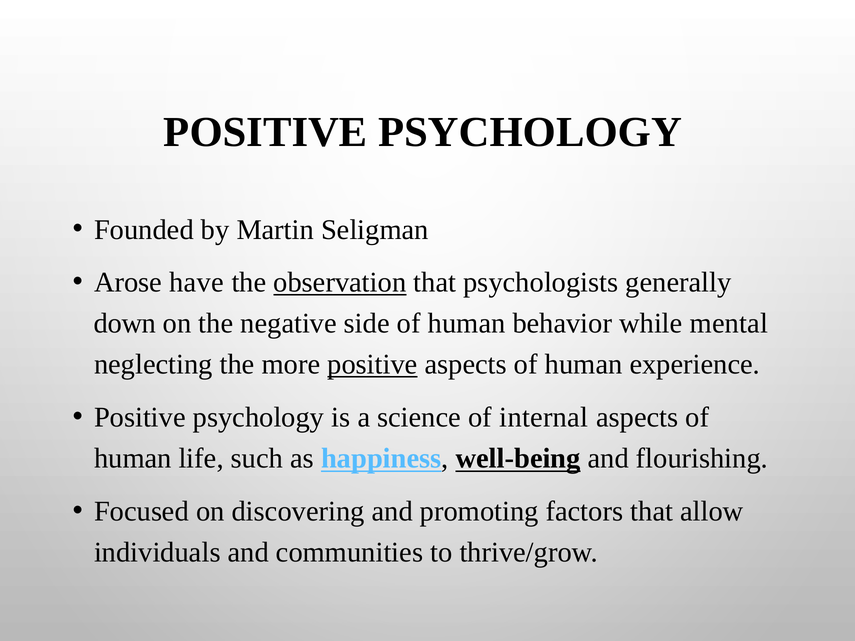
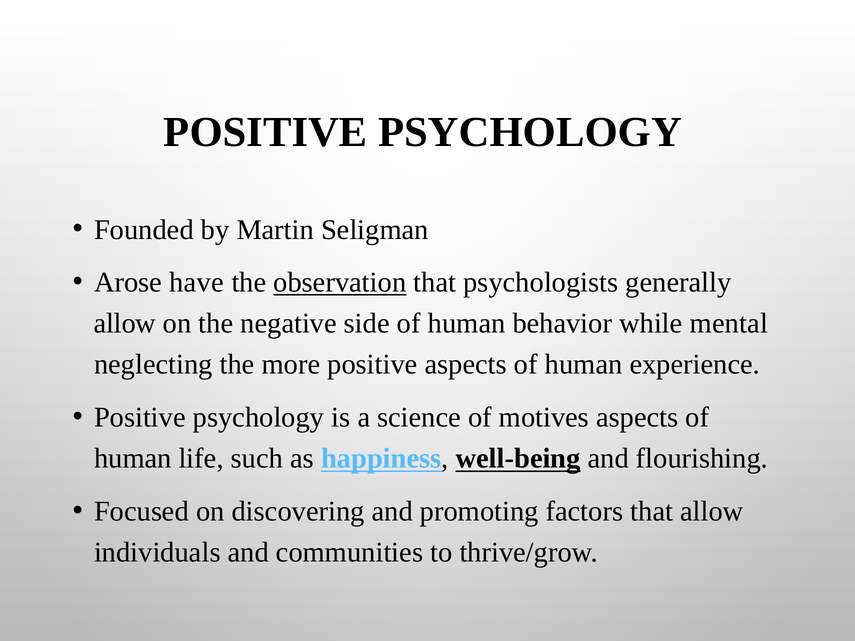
down at (125, 324): down -> allow
positive at (372, 365) underline: present -> none
internal: internal -> motives
